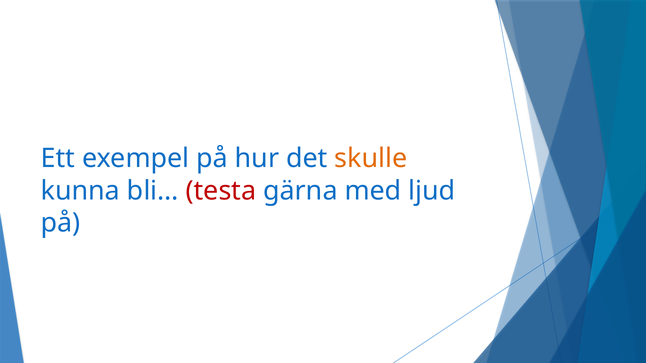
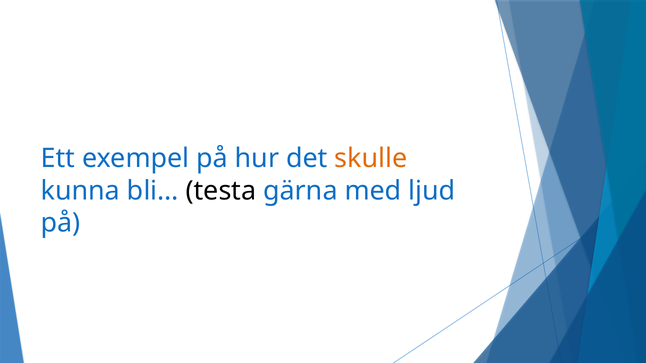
testa colour: red -> black
